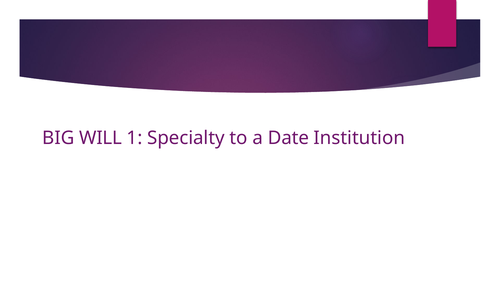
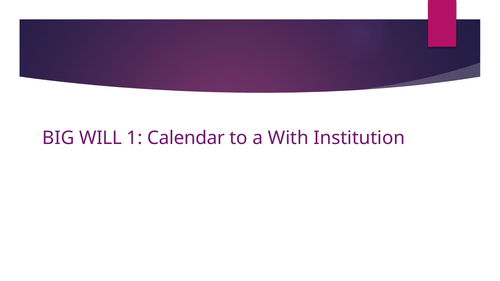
Specialty: Specialty -> Calendar
Date: Date -> With
